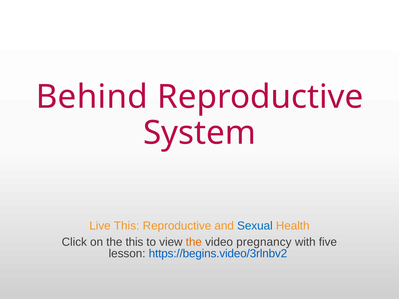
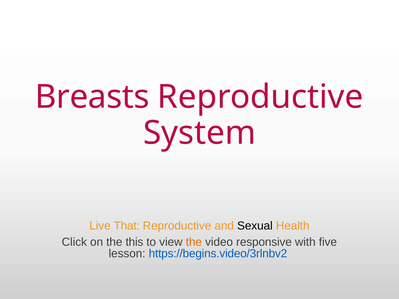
Behind: Behind -> Breasts
Live This: This -> That
Sexual colour: blue -> black
pregnancy: pregnancy -> responsive
